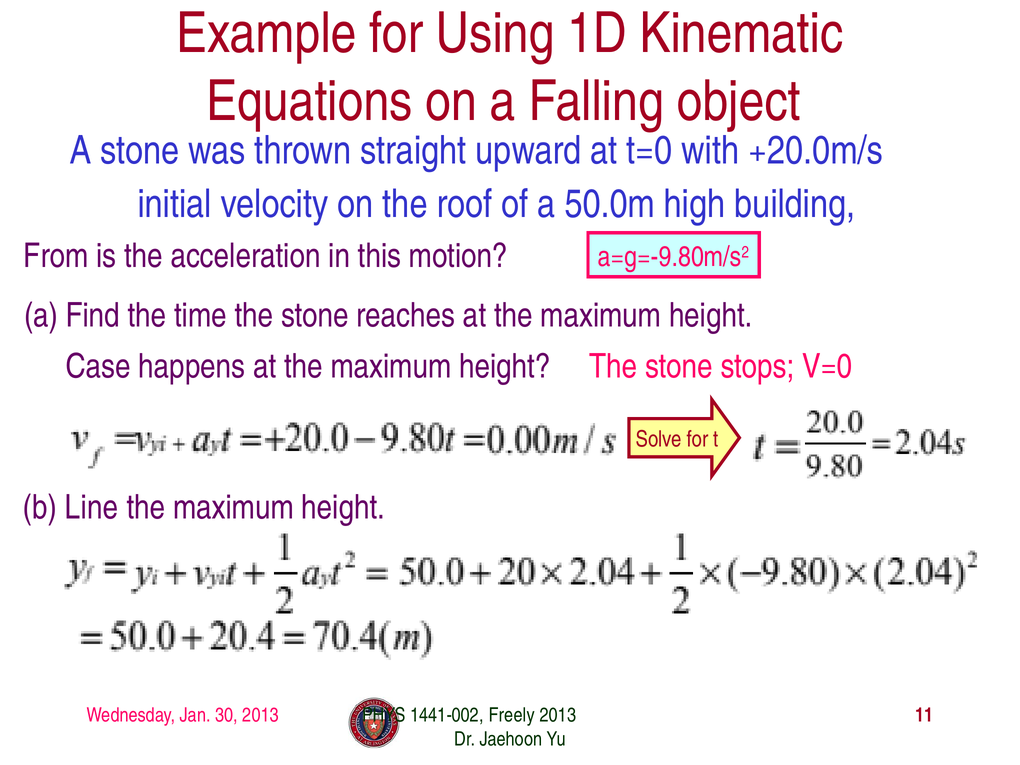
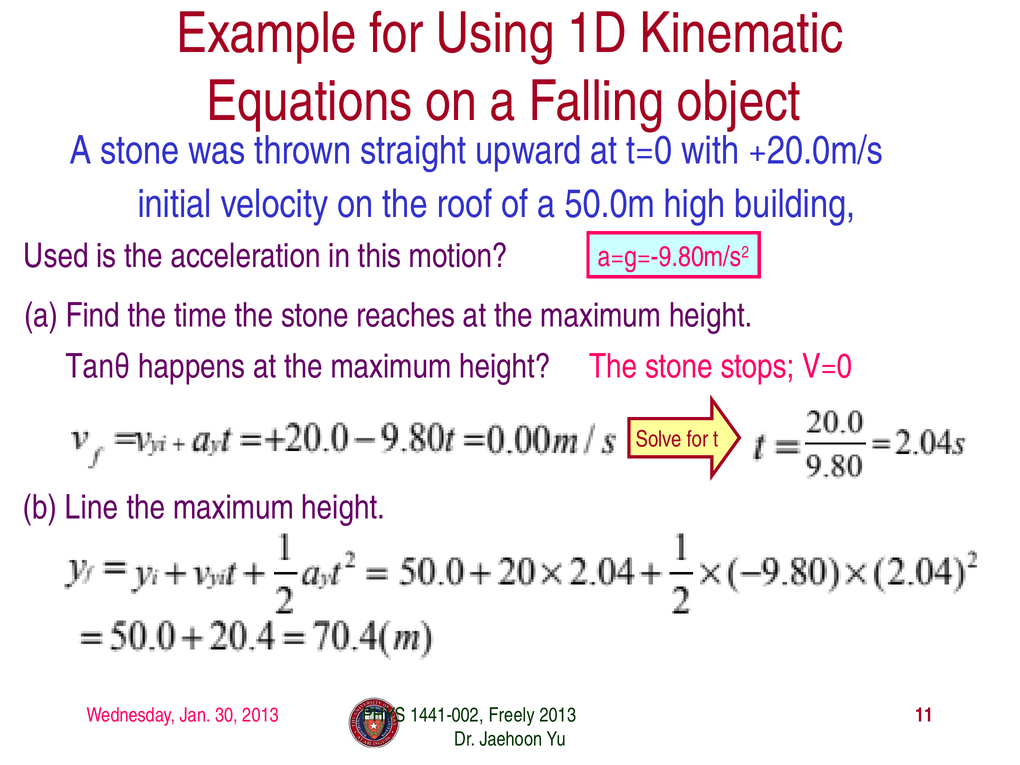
From: From -> Used
Case: Case -> Tanθ
